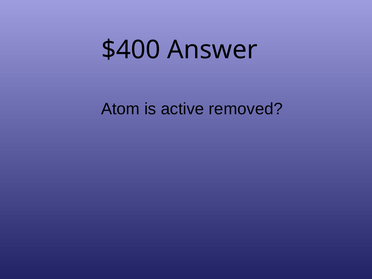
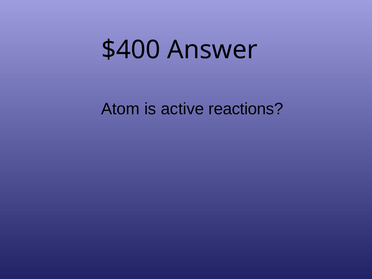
removed: removed -> reactions
